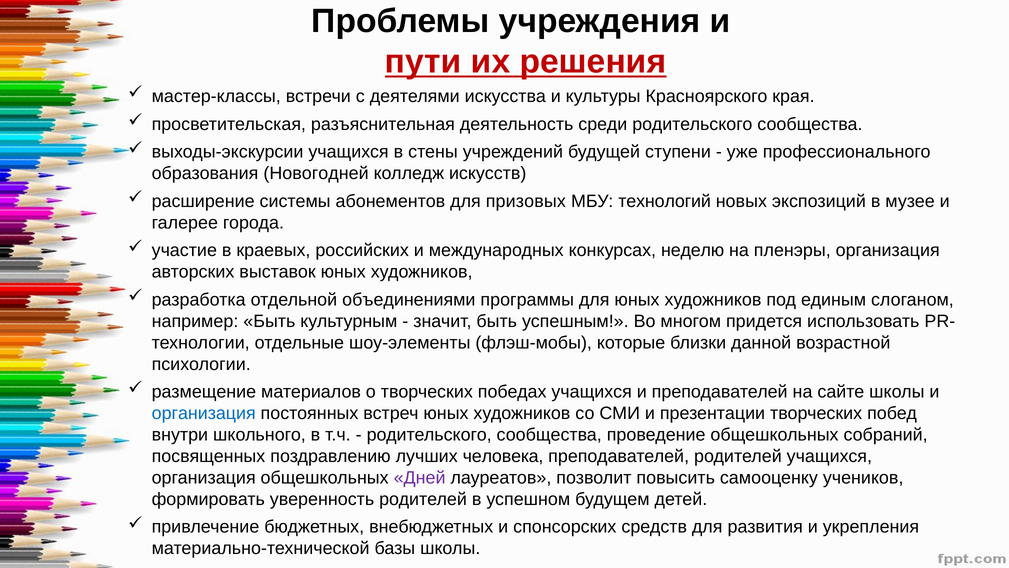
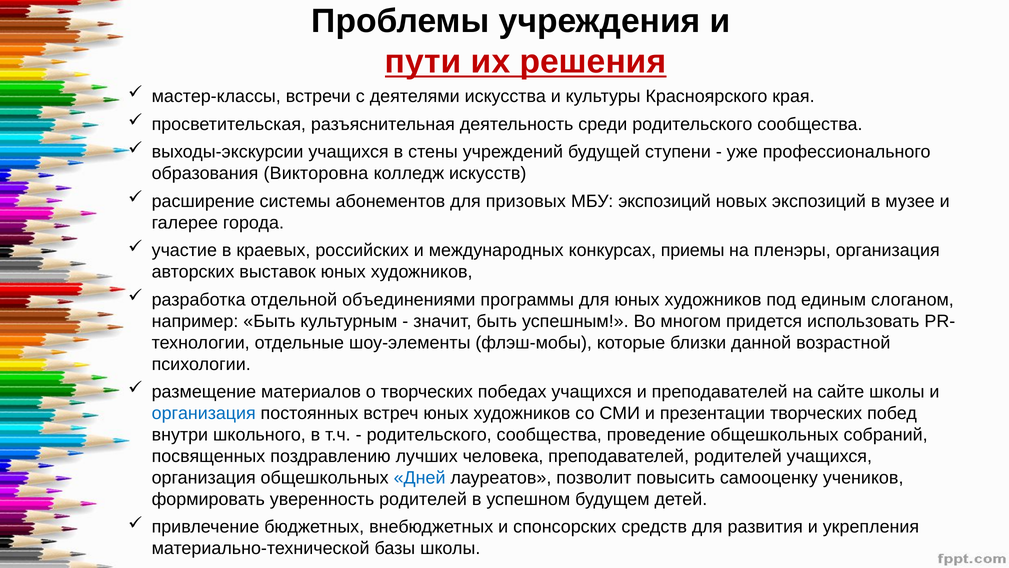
Новогодней: Новогодней -> Викторовна
МБУ технологий: технологий -> экспозиций
неделю: неделю -> приемы
Дней colour: purple -> blue
